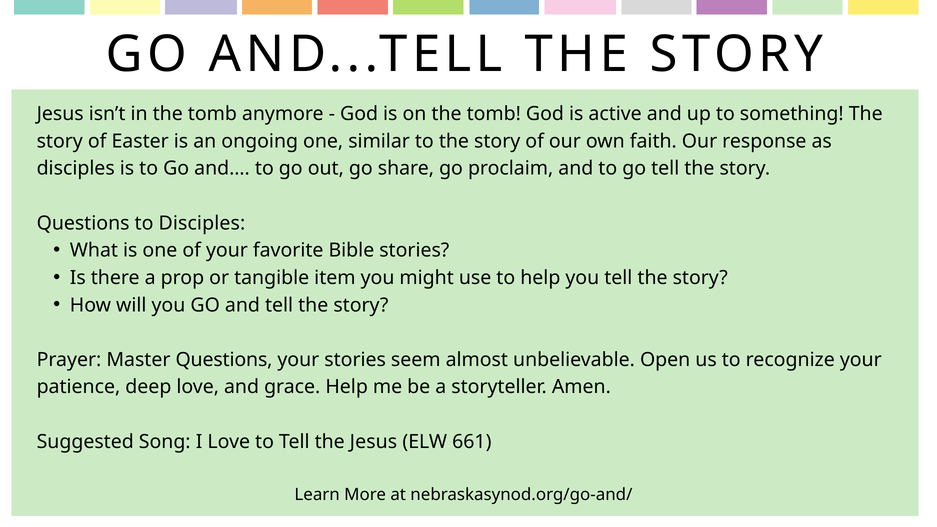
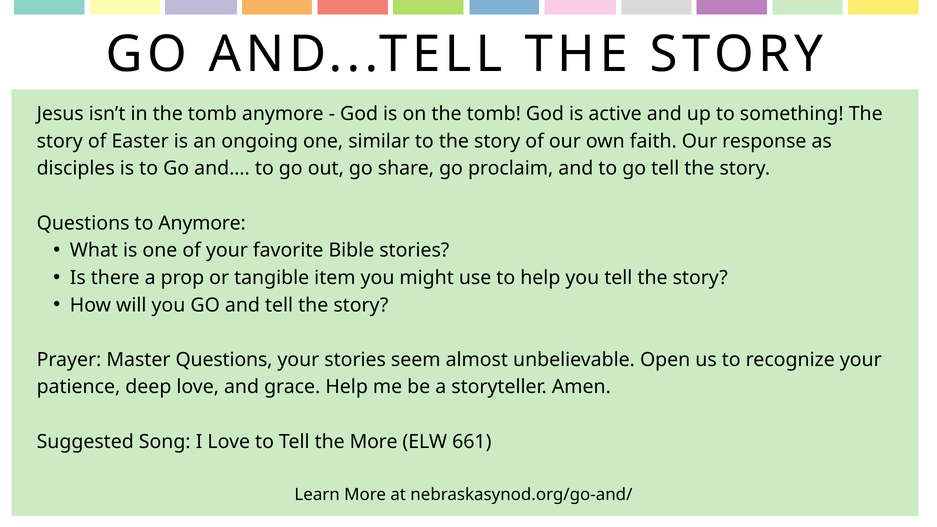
to Disciples: Disciples -> Anymore
the Jesus: Jesus -> More
